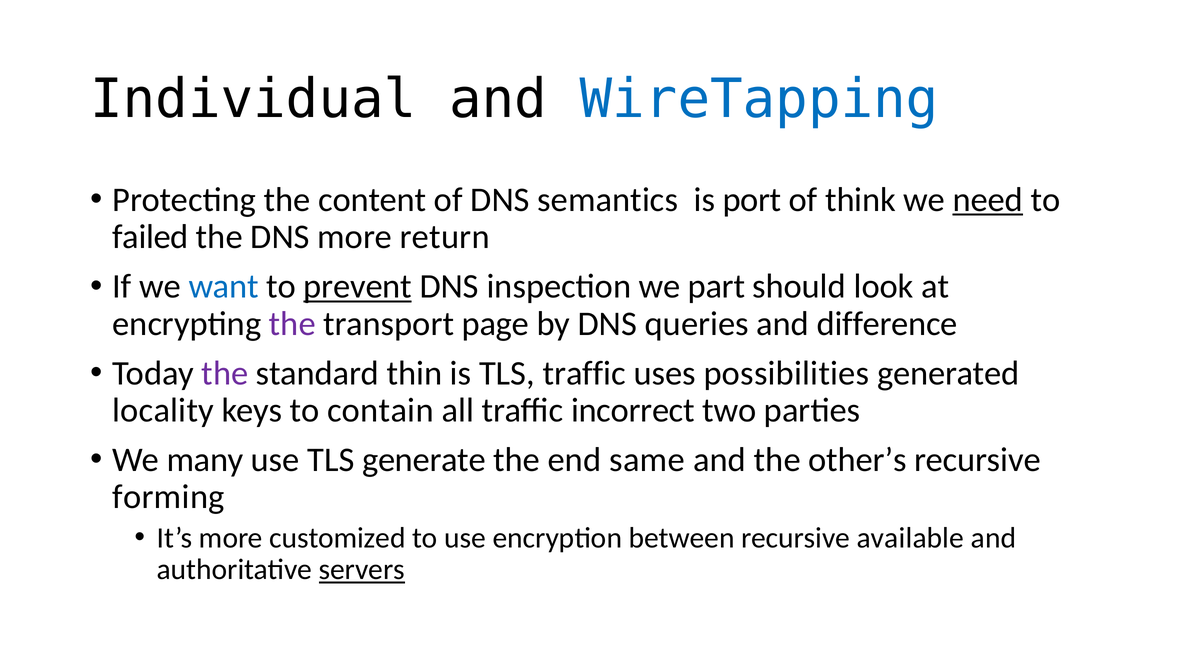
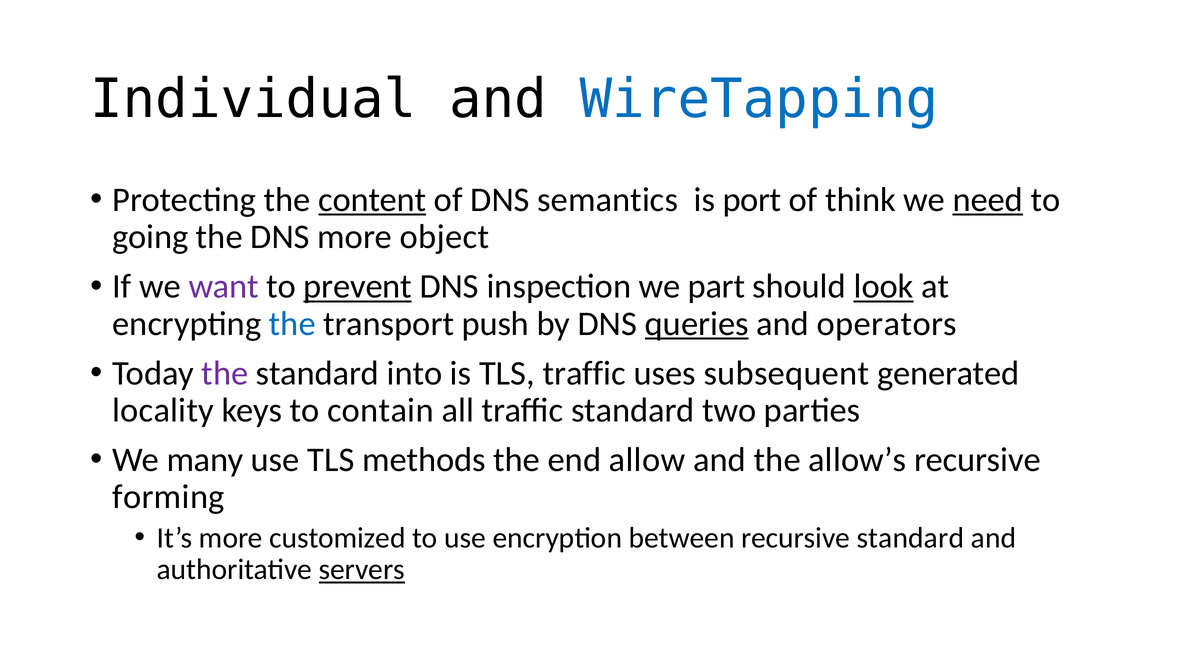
content underline: none -> present
failed: failed -> going
return: return -> object
want colour: blue -> purple
look underline: none -> present
the at (292, 324) colour: purple -> blue
page: page -> push
queries underline: none -> present
difference: difference -> operators
thin: thin -> into
possibilities: possibilities -> subsequent
traffic incorrect: incorrect -> standard
generate: generate -> methods
same: same -> allow
other’s: other’s -> allow’s
recursive available: available -> standard
